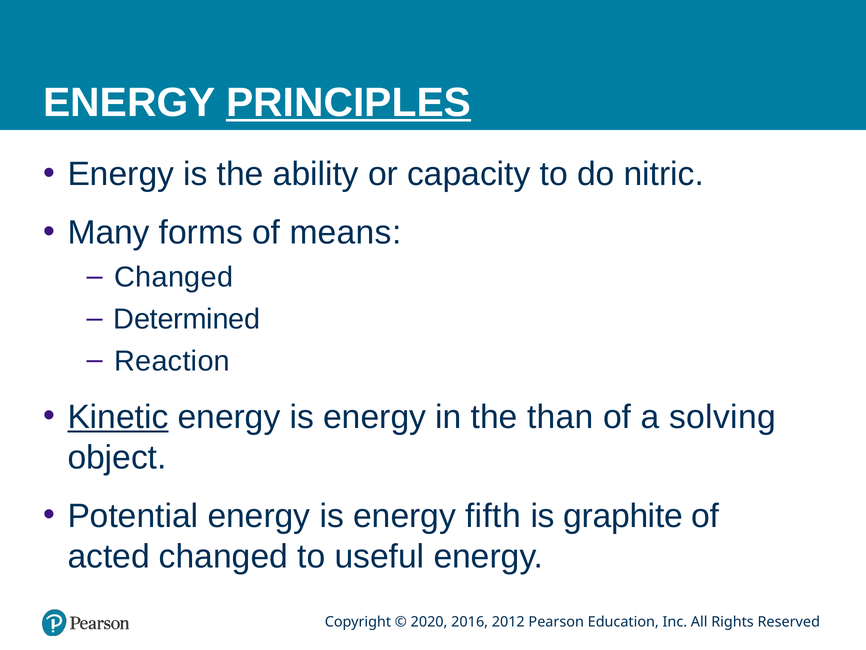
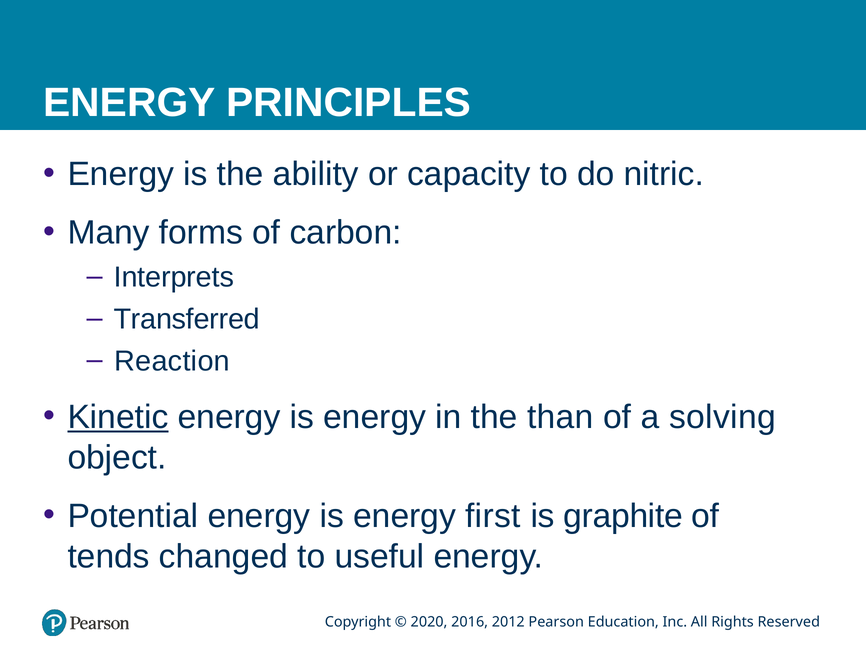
PRINCIPLES underline: present -> none
means: means -> carbon
Changed at (174, 277): Changed -> Interprets
Determined: Determined -> Transferred
fifth: fifth -> first
acted: acted -> tends
